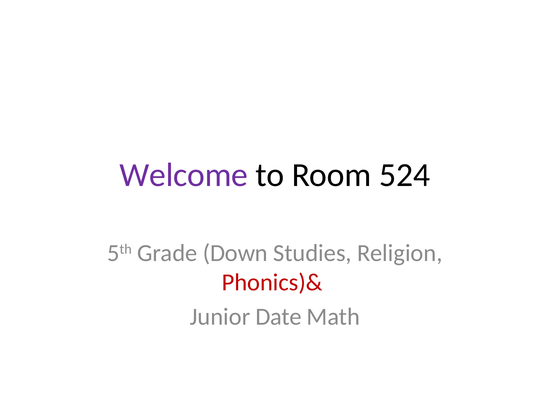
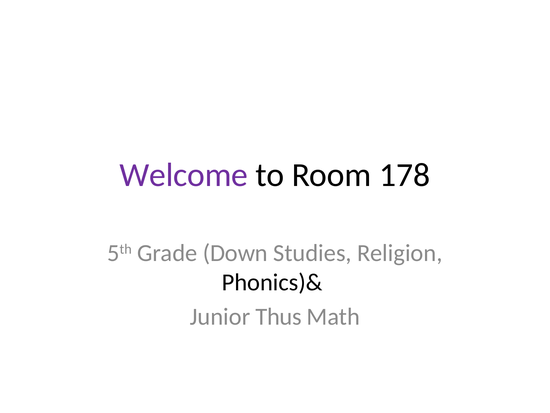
524: 524 -> 178
Phonics)& colour: red -> black
Date: Date -> Thus
